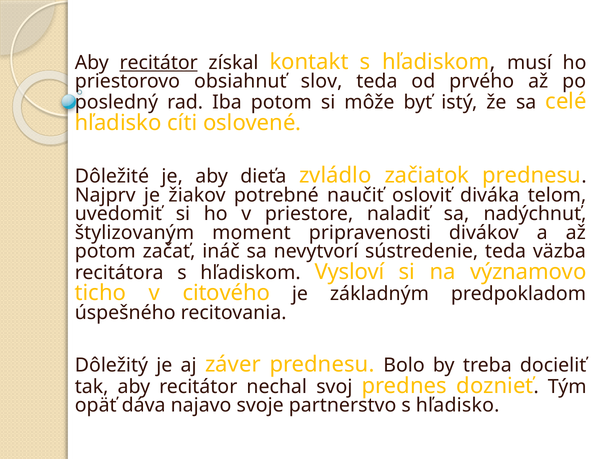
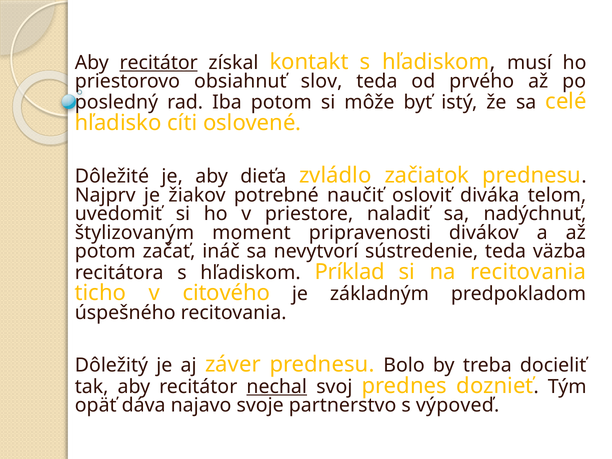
Vysloví: Vysloví -> Príklad
na významovo: významovo -> recitovania
nechal underline: none -> present
s hľadisko: hľadisko -> výpoveď
